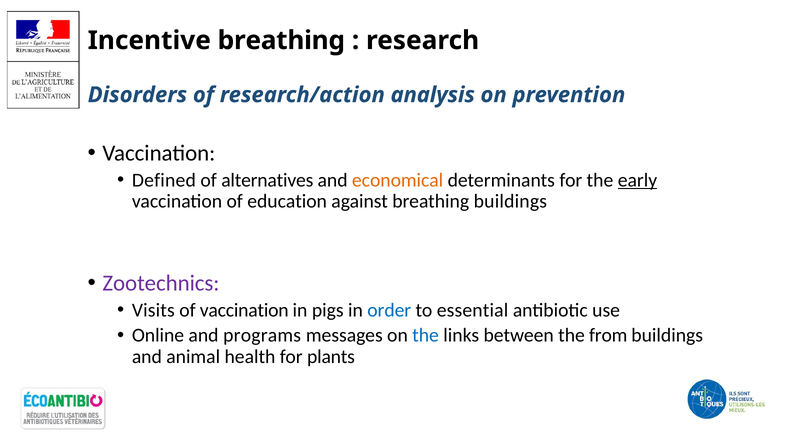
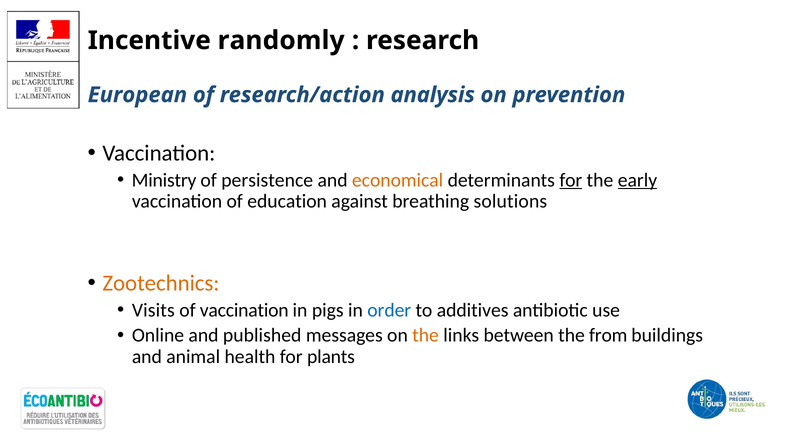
Incentive breathing: breathing -> randomly
Disorders: Disorders -> European
Defined: Defined -> Ministry
alternatives: alternatives -> persistence
for at (571, 180) underline: none -> present
breathing buildings: buildings -> solutions
Zootechnics colour: purple -> orange
essential: essential -> additives
programs: programs -> published
the at (426, 335) colour: blue -> orange
